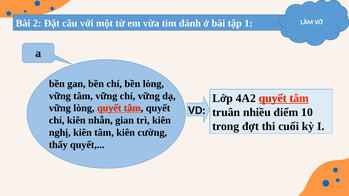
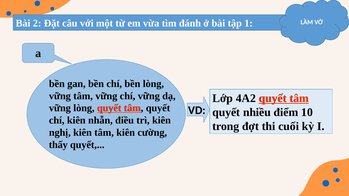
truân at (226, 112): truân -> quyết
gian: gian -> điều
